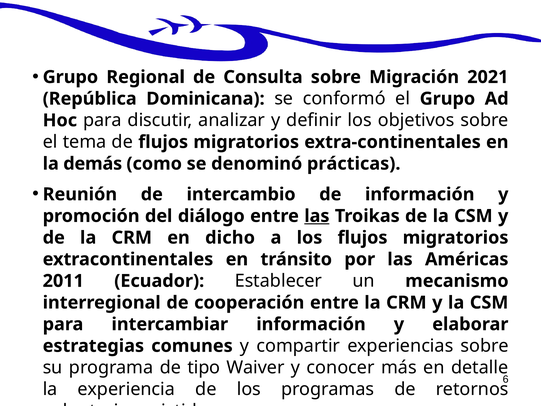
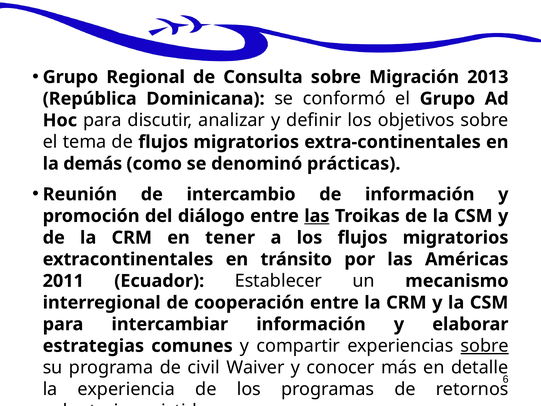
2021: 2021 -> 2013
dicho: dicho -> tener
sobre at (485, 346) underline: none -> present
tipo: tipo -> civil
